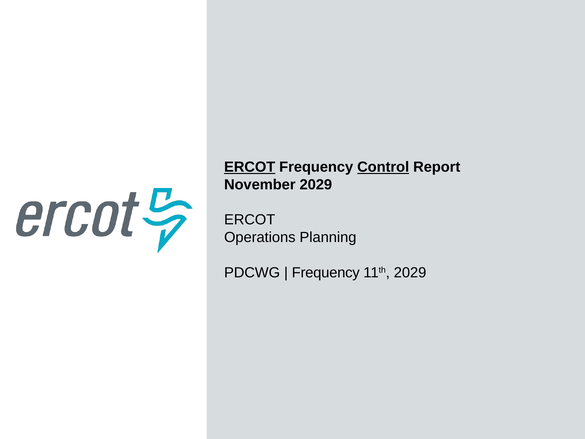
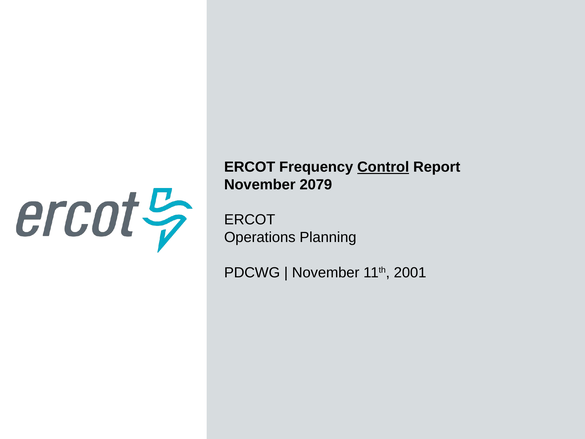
ERCOT at (250, 167) underline: present -> none
November 2029: 2029 -> 2079
Frequency at (326, 272): Frequency -> November
11th 2029: 2029 -> 2001
